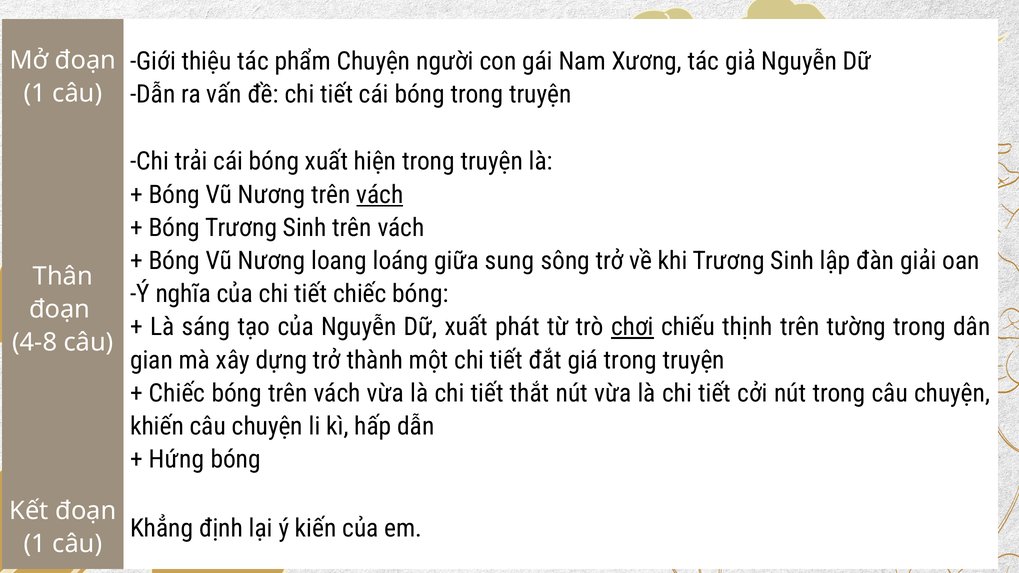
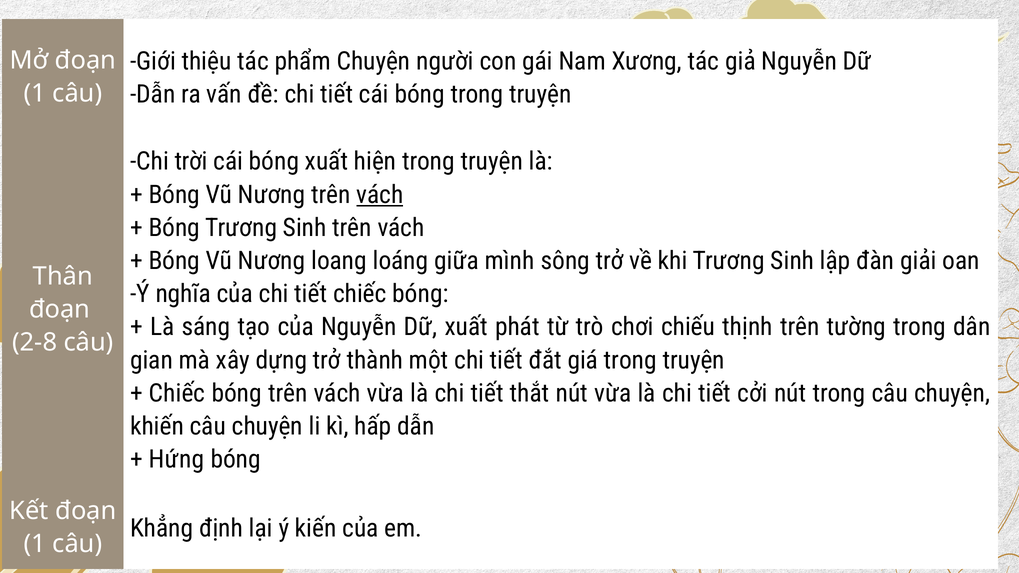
trải: trải -> trời
sung: sung -> mình
chơi underline: present -> none
4-8: 4-8 -> 2-8
